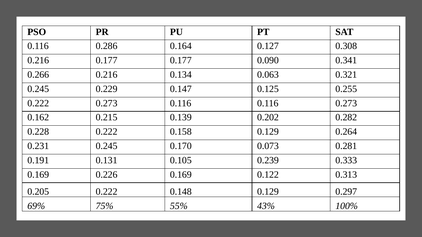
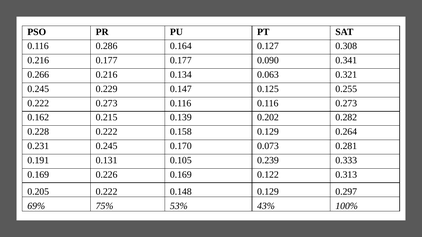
55%: 55% -> 53%
